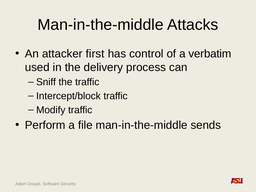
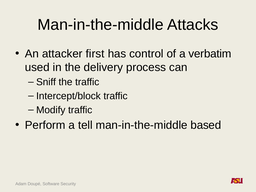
file: file -> tell
sends: sends -> based
